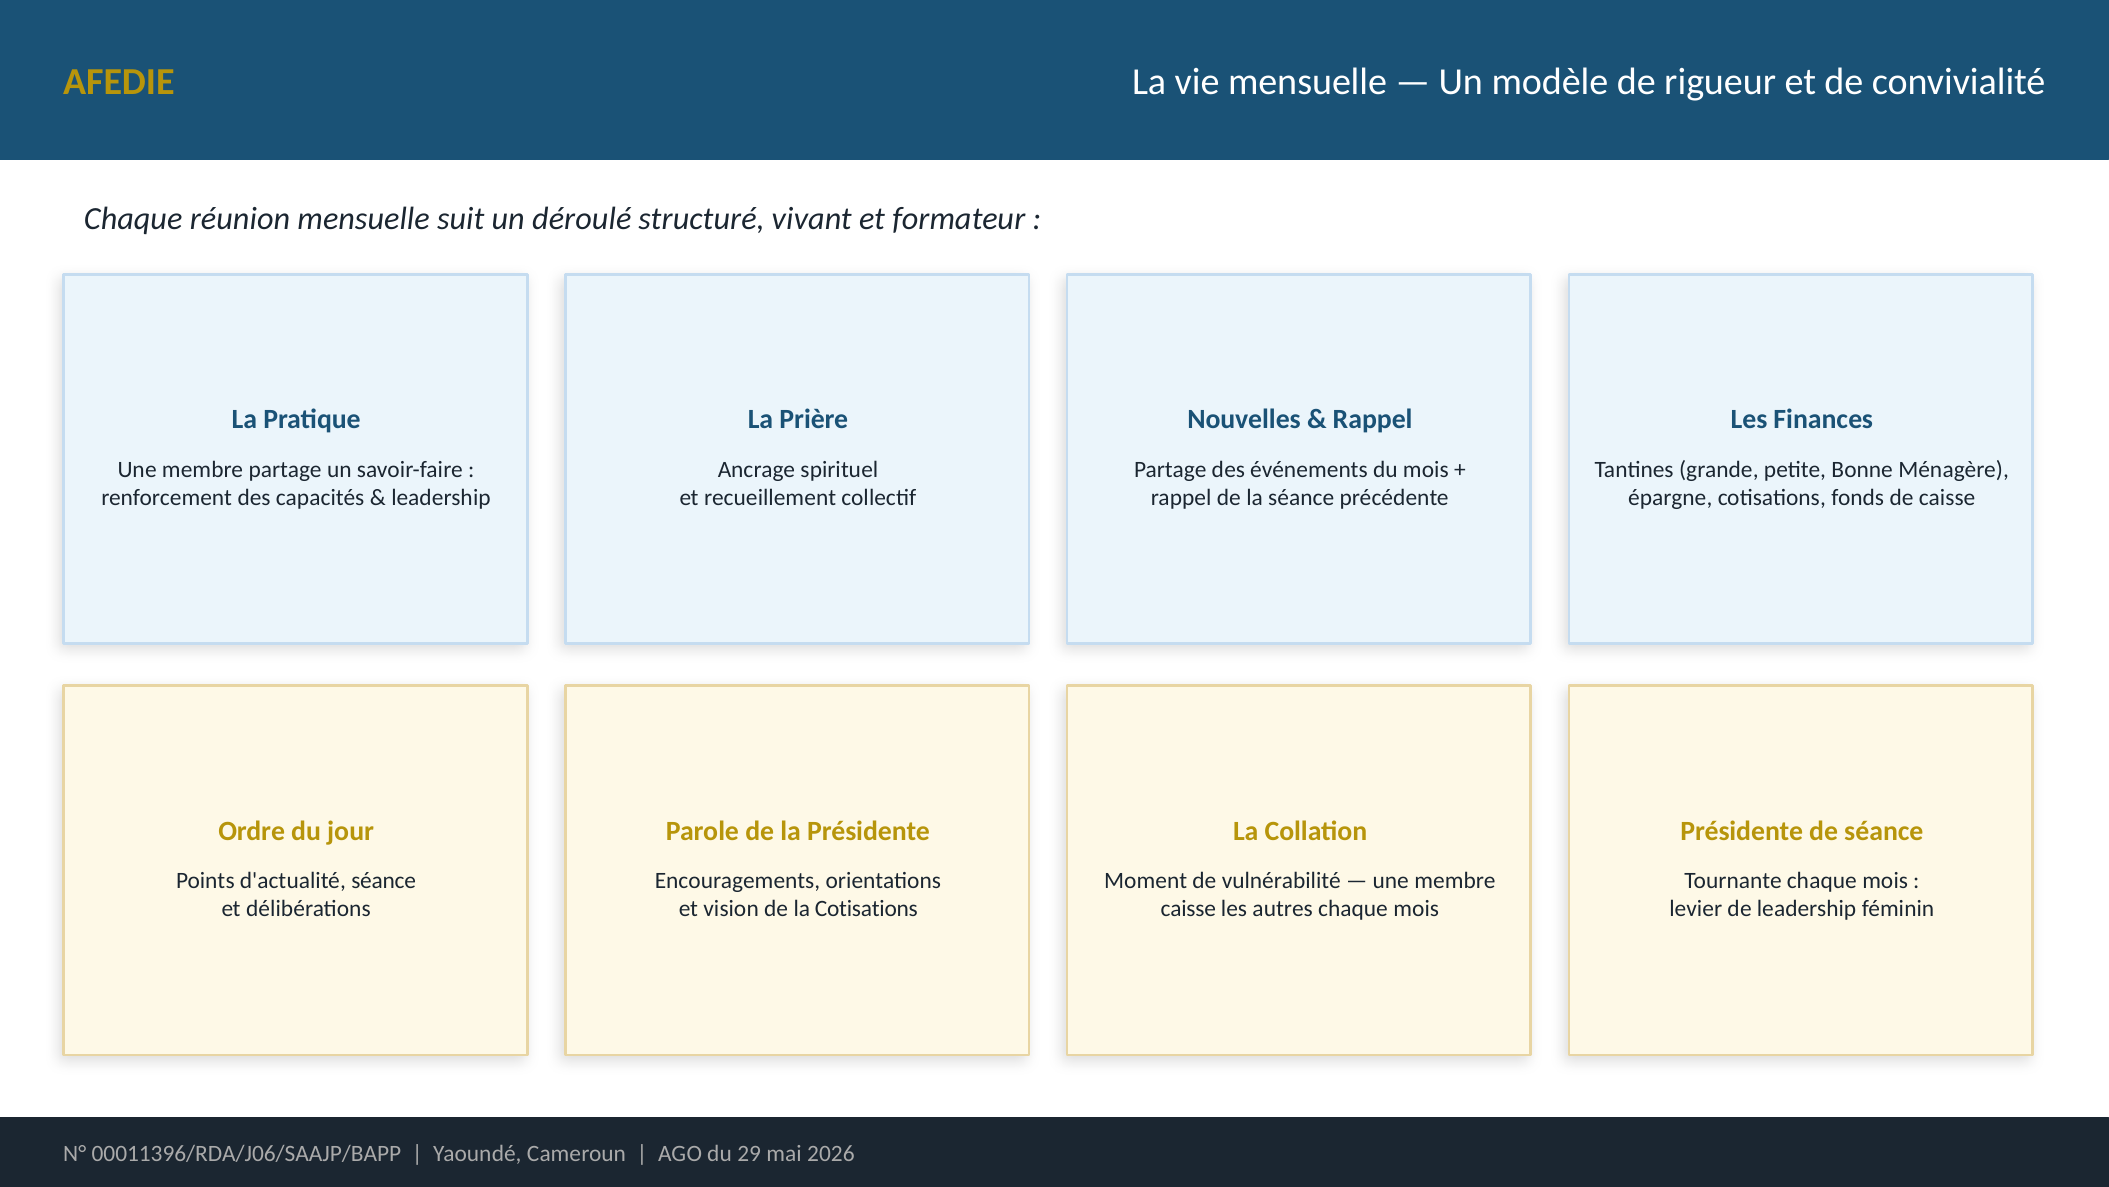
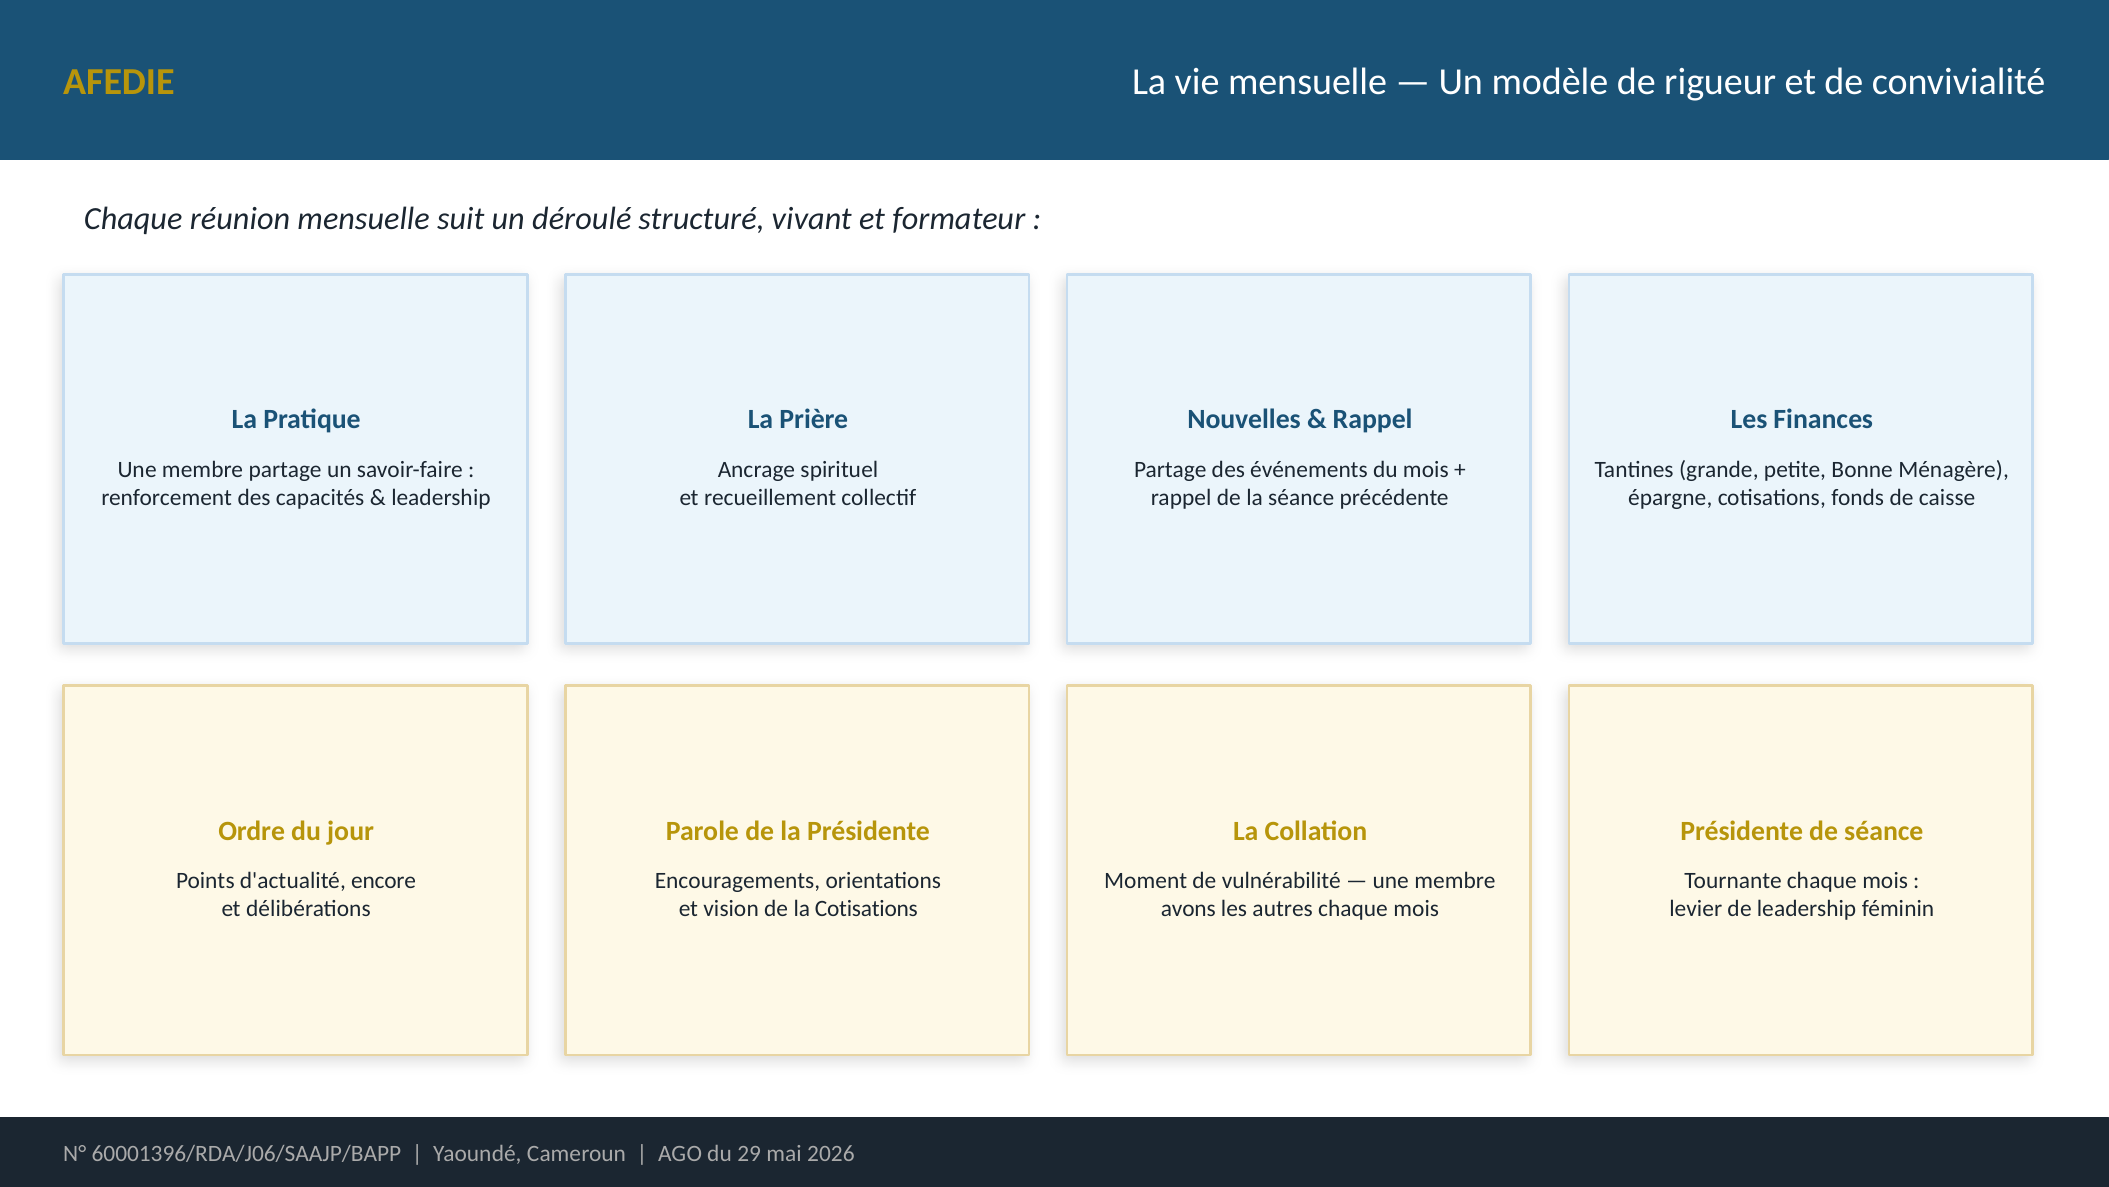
d'actualité séance: séance -> encore
caisse at (1188, 908): caisse -> avons
00011396/RDA/J06/SAAJP/BAPP: 00011396/RDA/J06/SAAJP/BAPP -> 60001396/RDA/J06/SAAJP/BAPP
